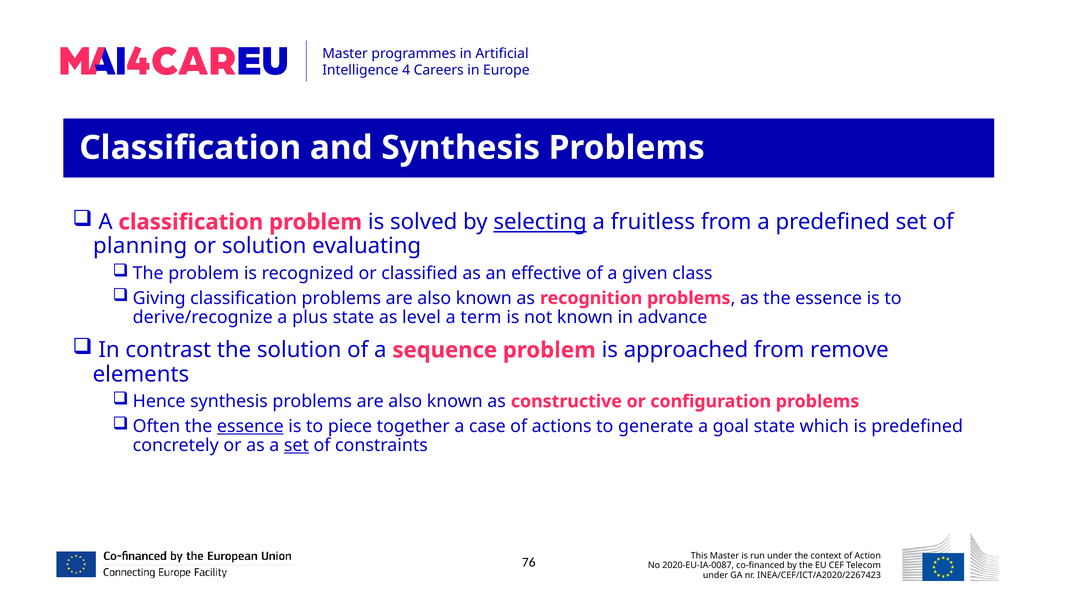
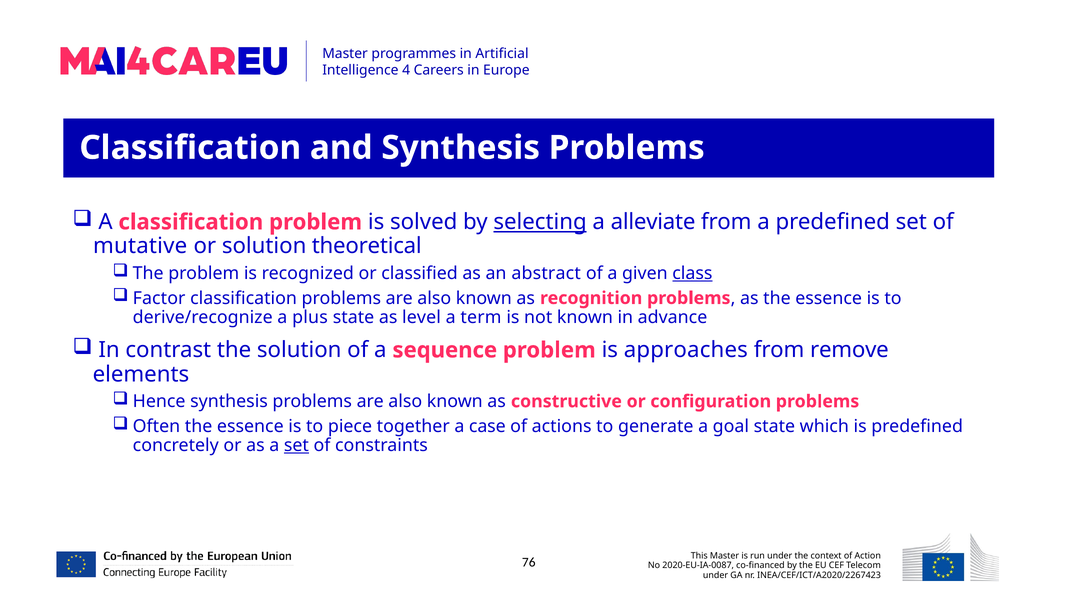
fruitless: fruitless -> alleviate
planning: planning -> mutative
evaluating: evaluating -> theoretical
effective: effective -> abstract
class underline: none -> present
Giving: Giving -> Factor
approached: approached -> approaches
essence at (250, 426) underline: present -> none
